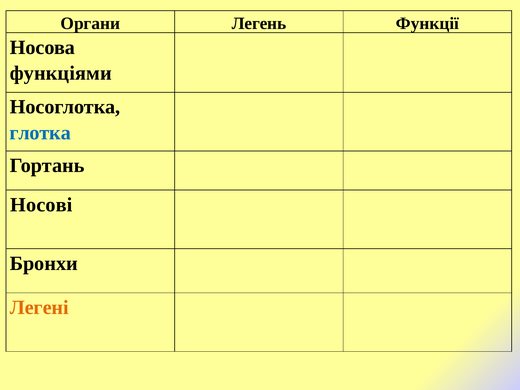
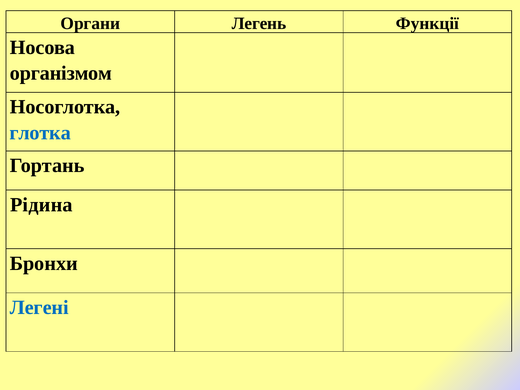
функціями: функціями -> організмом
Носові: Носові -> Рідина
Легені colour: orange -> blue
